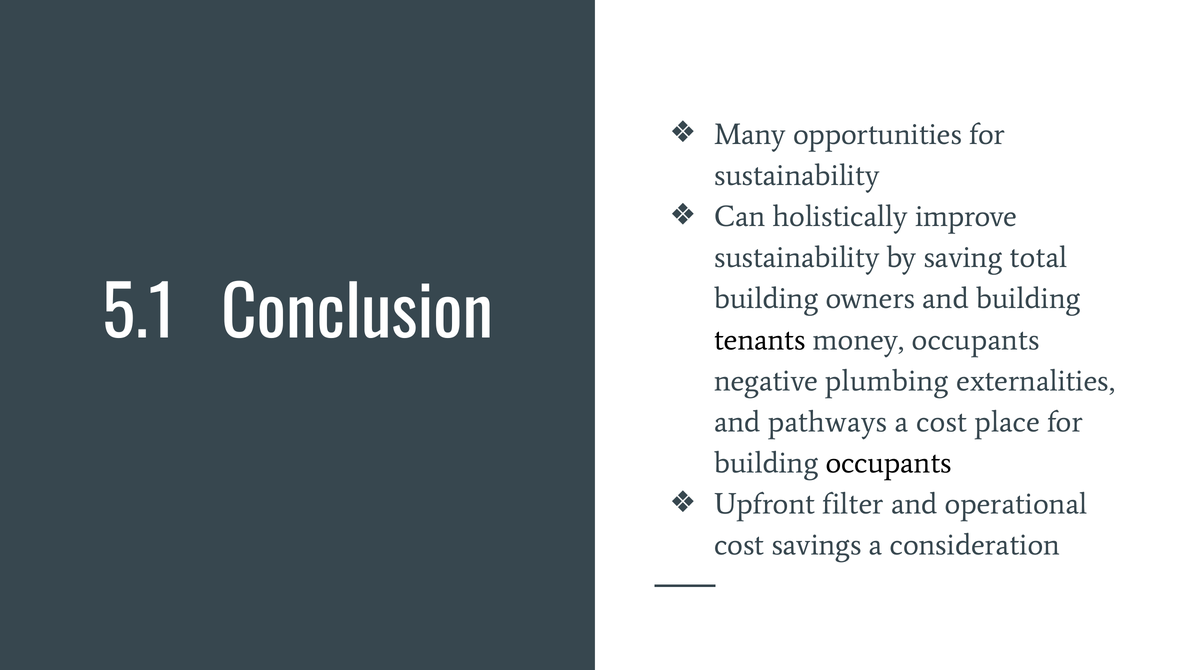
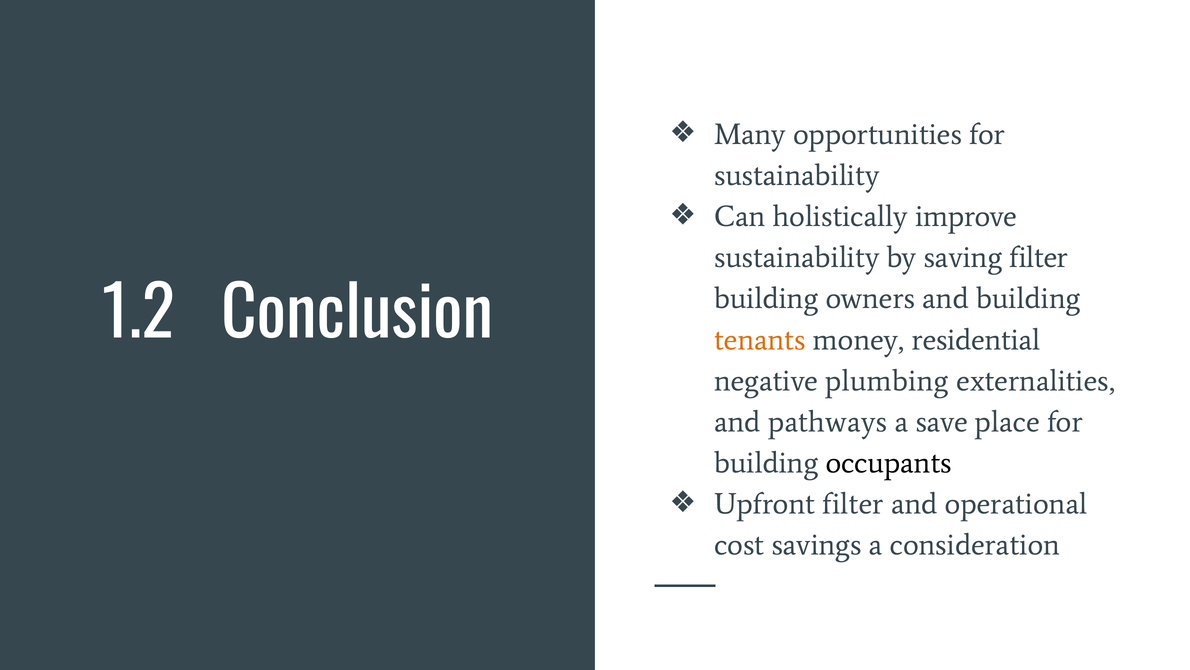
saving total: total -> filter
5.1: 5.1 -> 1.2
tenants colour: black -> orange
money occupants: occupants -> residential
a cost: cost -> save
